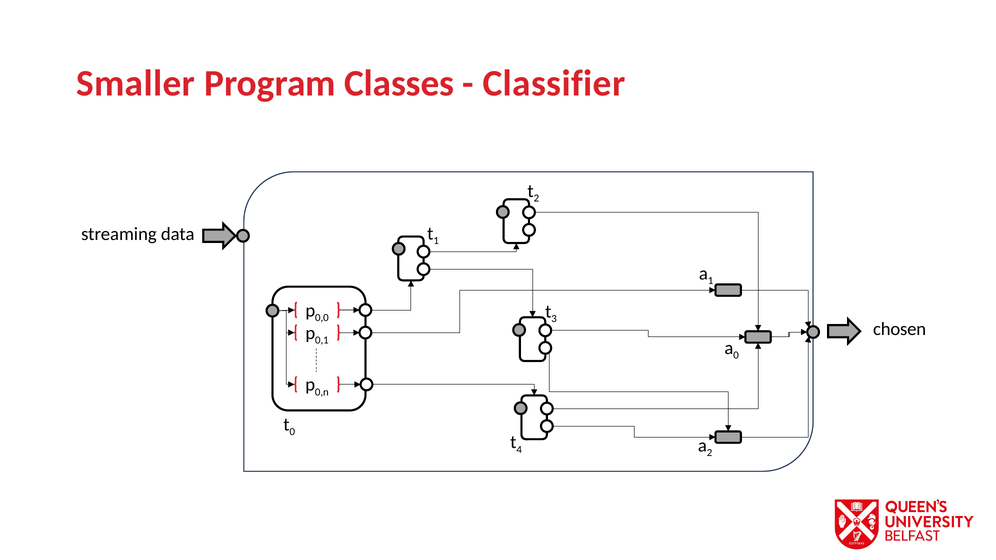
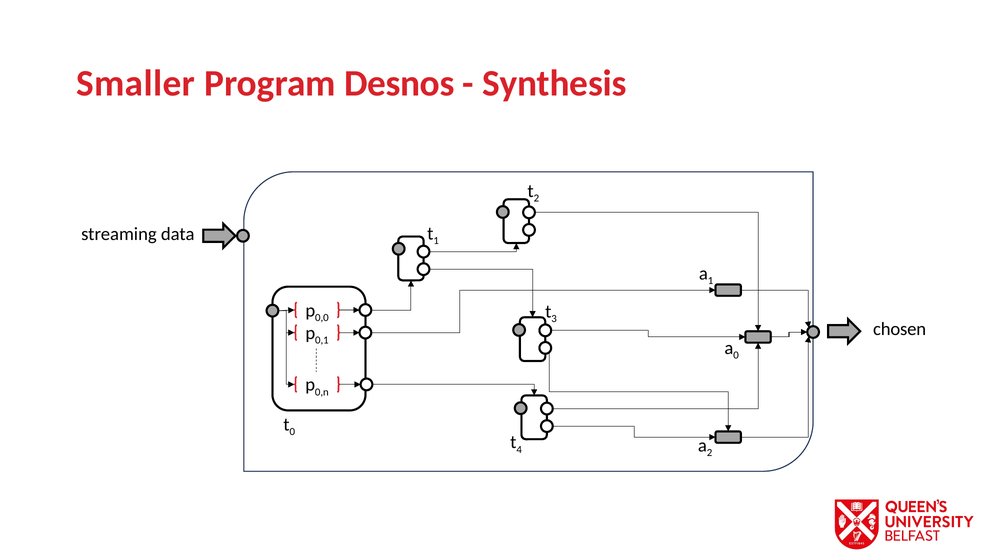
Classes: Classes -> Desnos
Classifier: Classifier -> Synthesis
